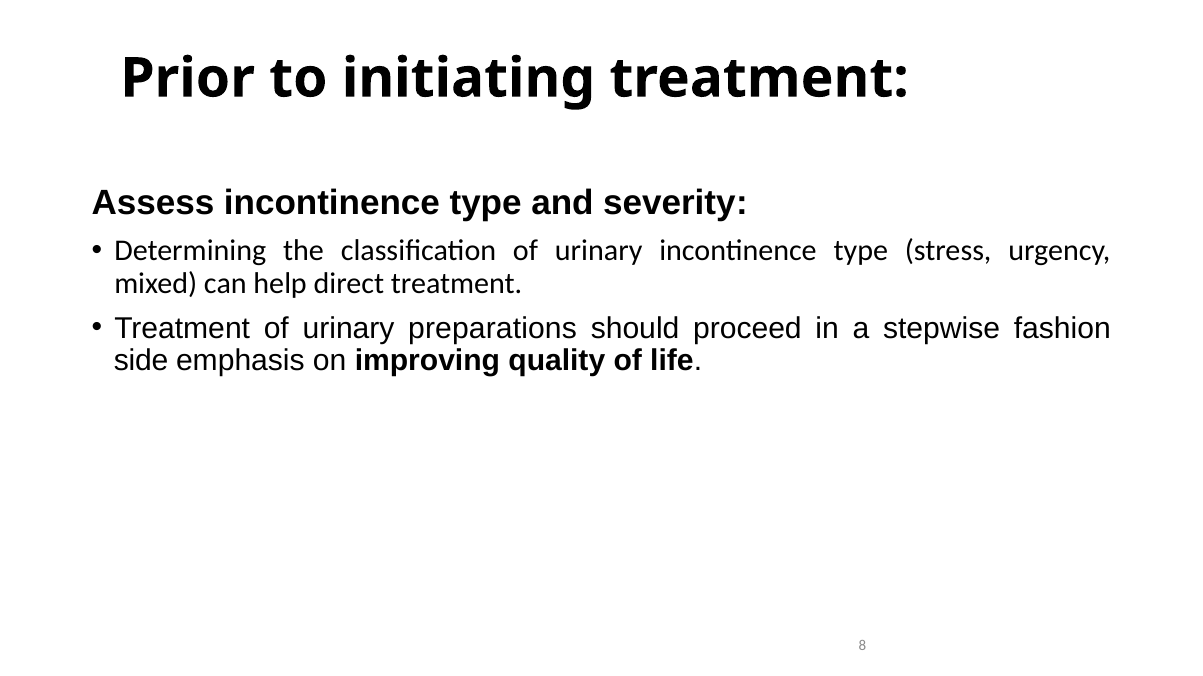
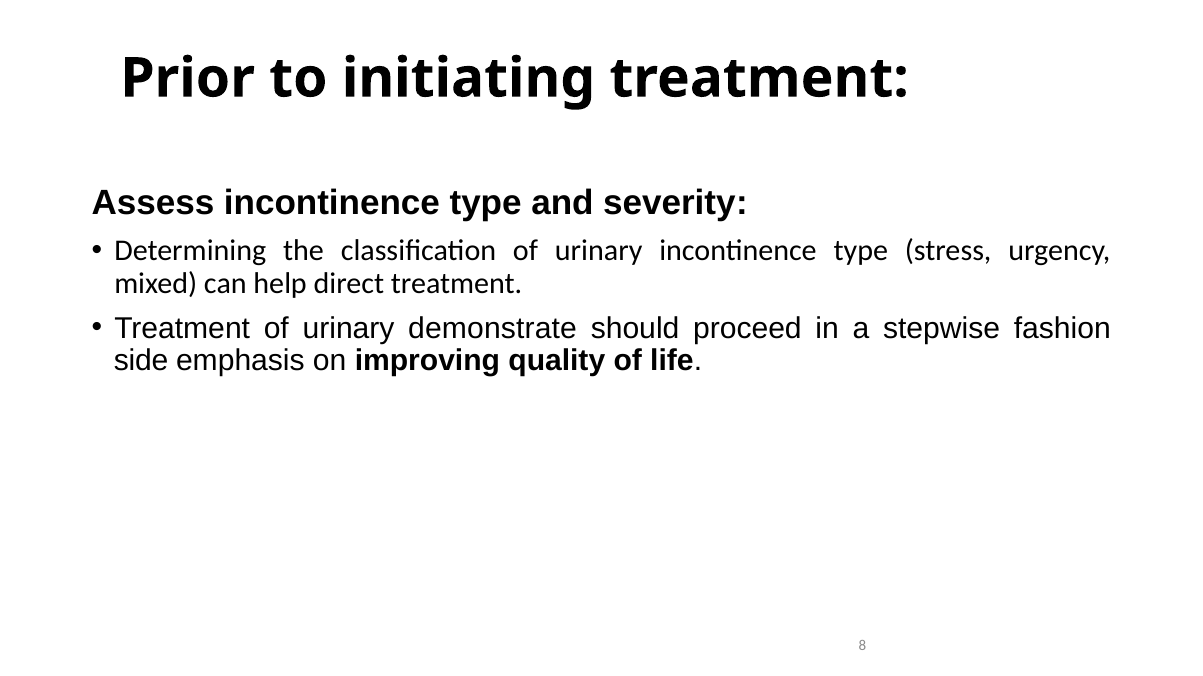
preparations: preparations -> demonstrate
